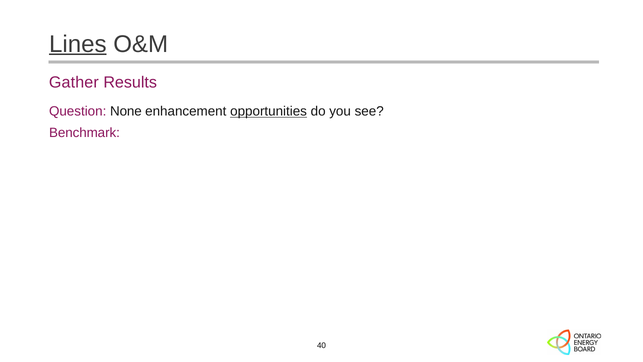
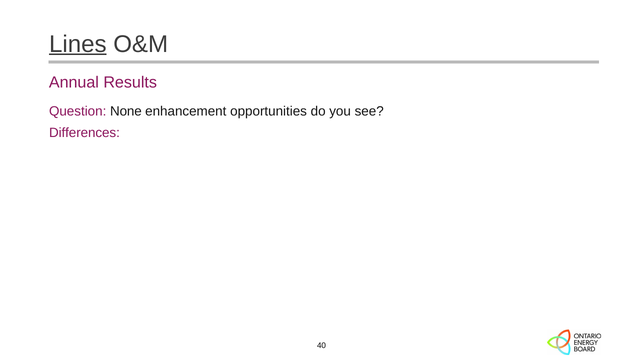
Gather: Gather -> Annual
opportunities underline: present -> none
Benchmark: Benchmark -> Differences
